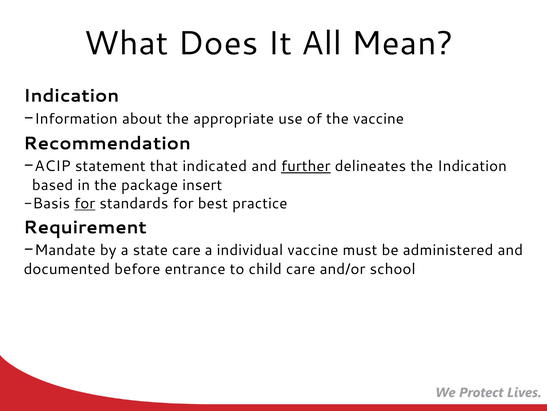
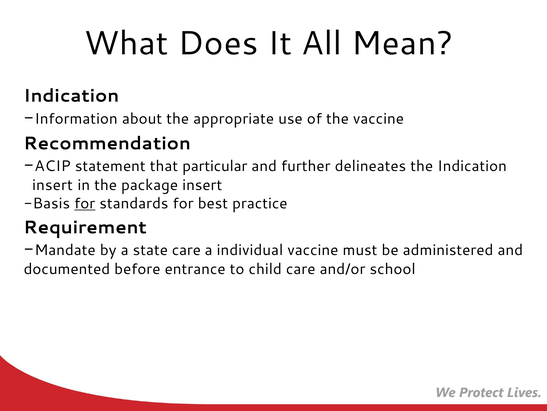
indicated: indicated -> particular
further underline: present -> none
based at (53, 185): based -> insert
